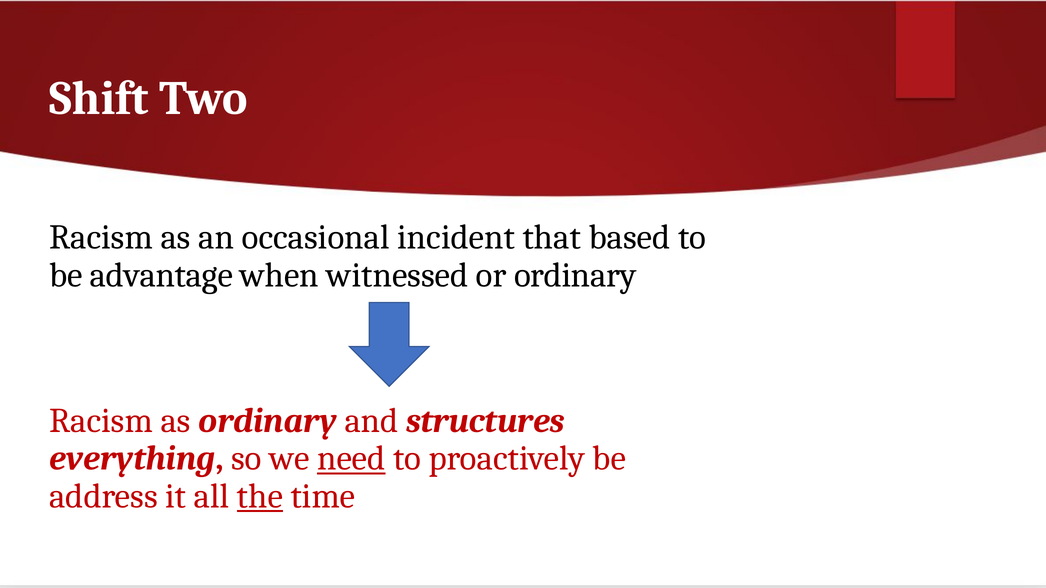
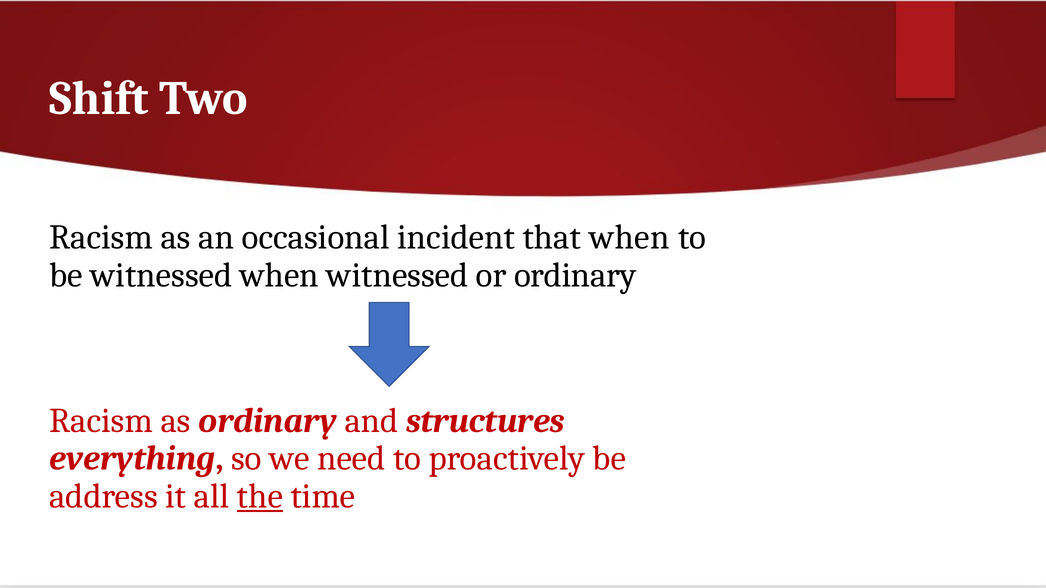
that based: based -> when
be advantage: advantage -> witnessed
need underline: present -> none
